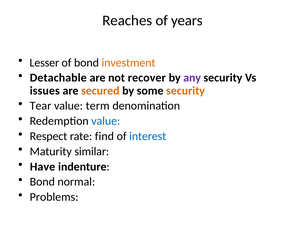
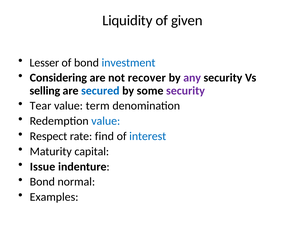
Reaches: Reaches -> Liquidity
years: years -> given
investment colour: orange -> blue
Detachable: Detachable -> Considering
issues: issues -> selling
secured colour: orange -> blue
security at (186, 91) colour: orange -> purple
similar: similar -> capital
Have: Have -> Issue
Problems: Problems -> Examples
